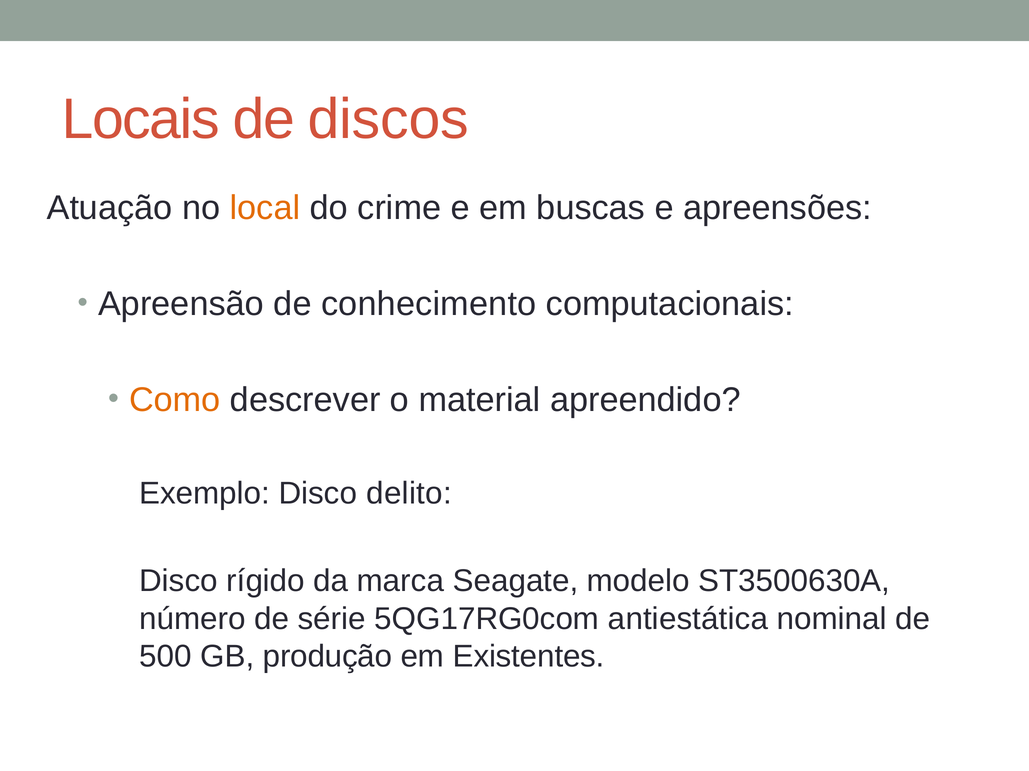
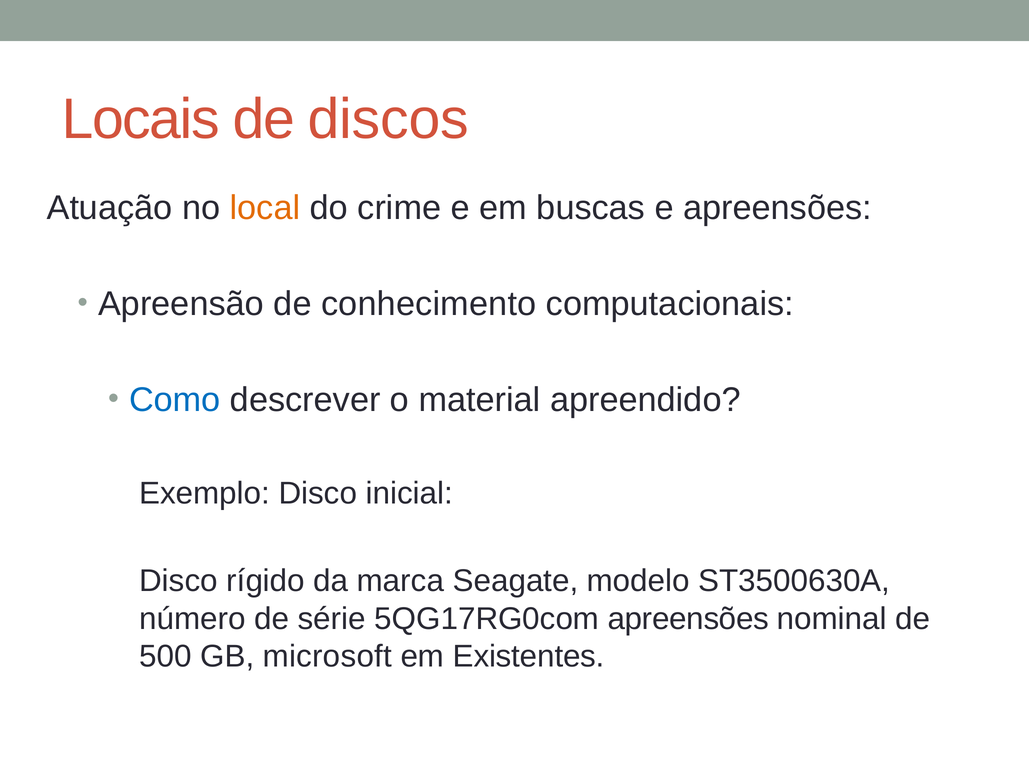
Como colour: orange -> blue
delito: delito -> inicial
5QG17RG0com antiestática: antiestática -> apreensões
produção: produção -> microsoft
